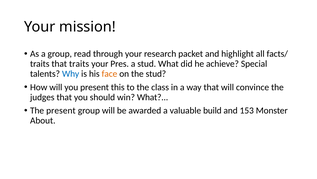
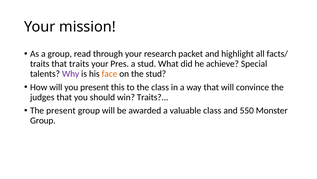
Why colour: blue -> purple
win What: What -> Traits
valuable build: build -> class
153: 153 -> 550
About at (43, 120): About -> Group
